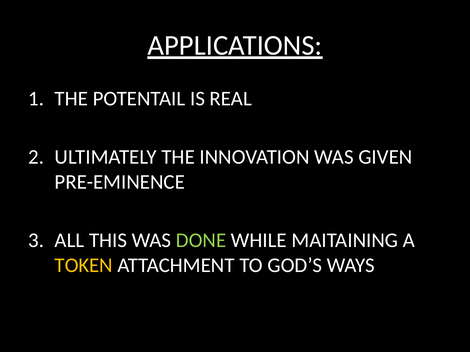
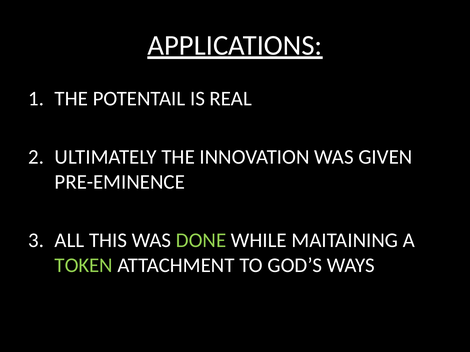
TOKEN colour: yellow -> light green
